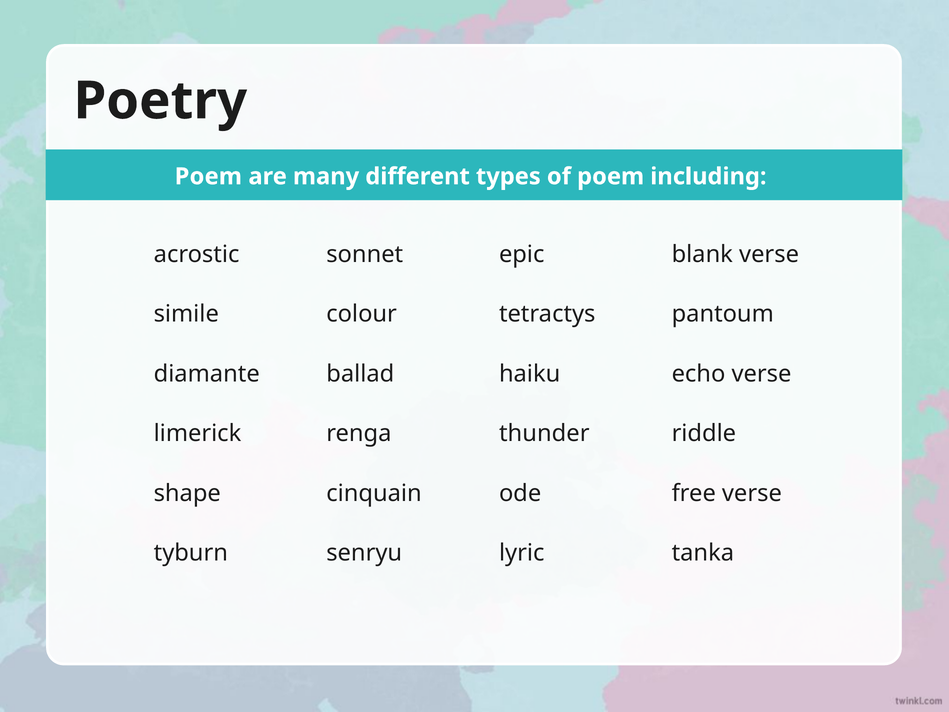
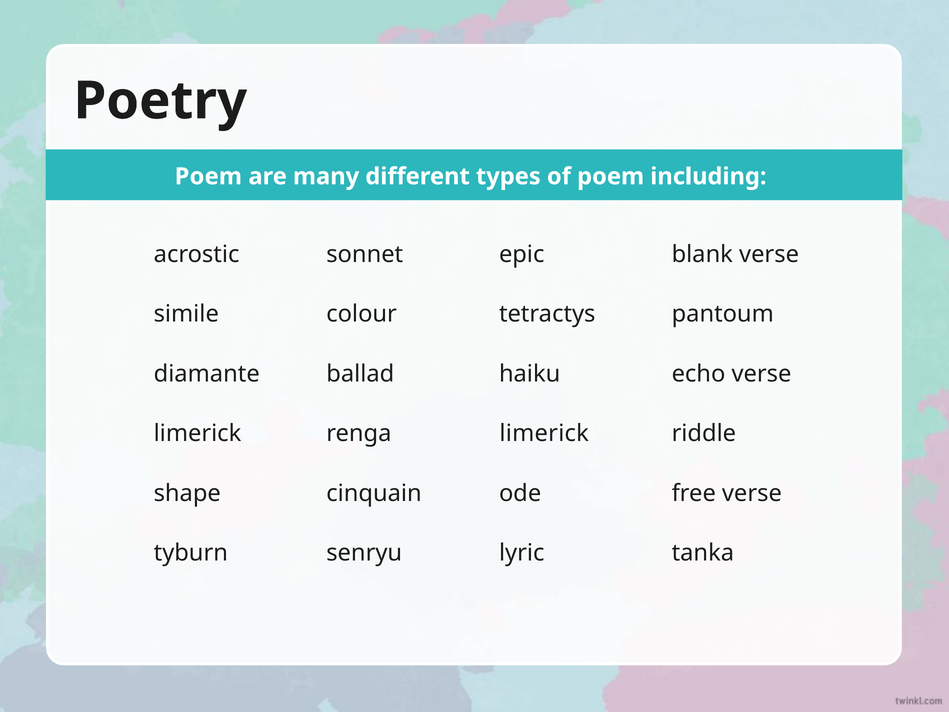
renga thunder: thunder -> limerick
